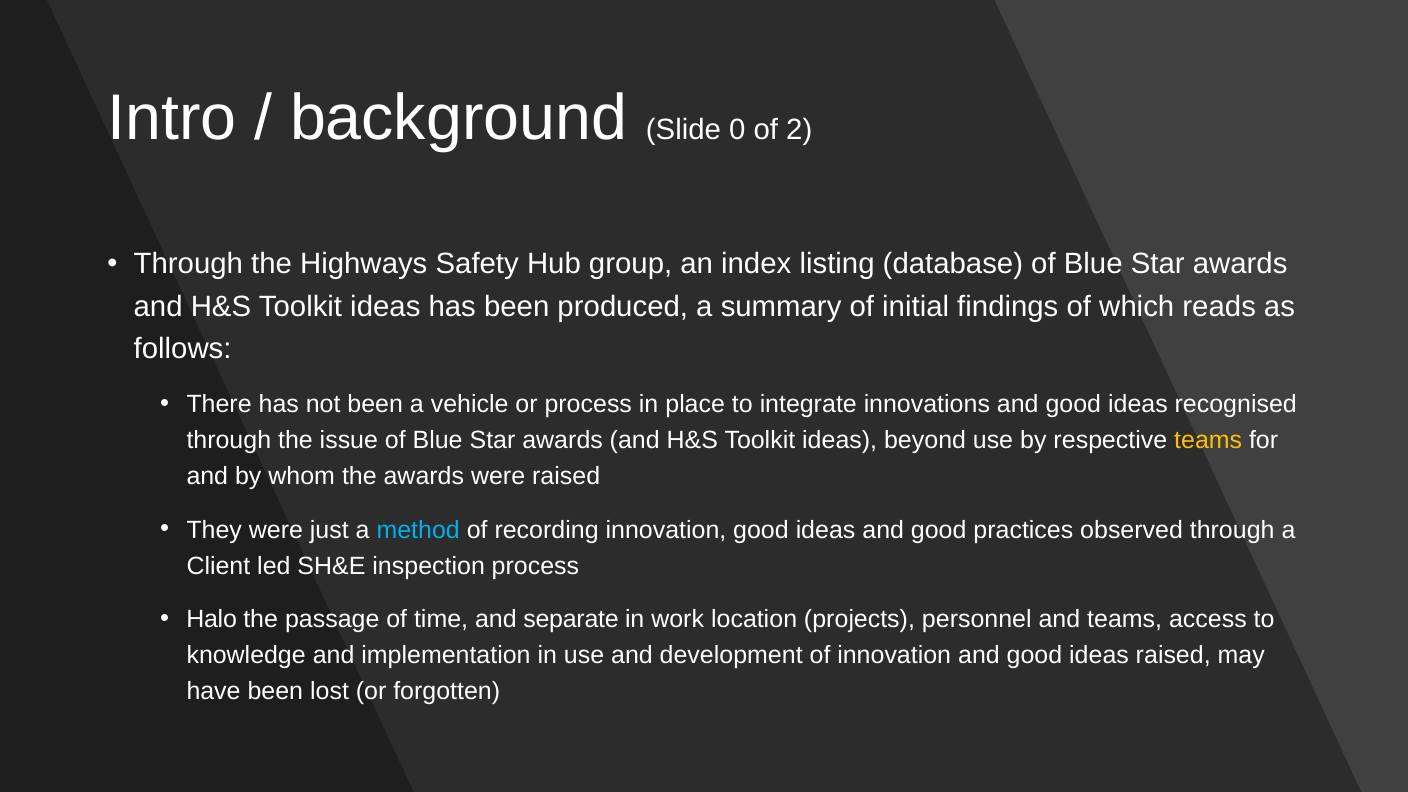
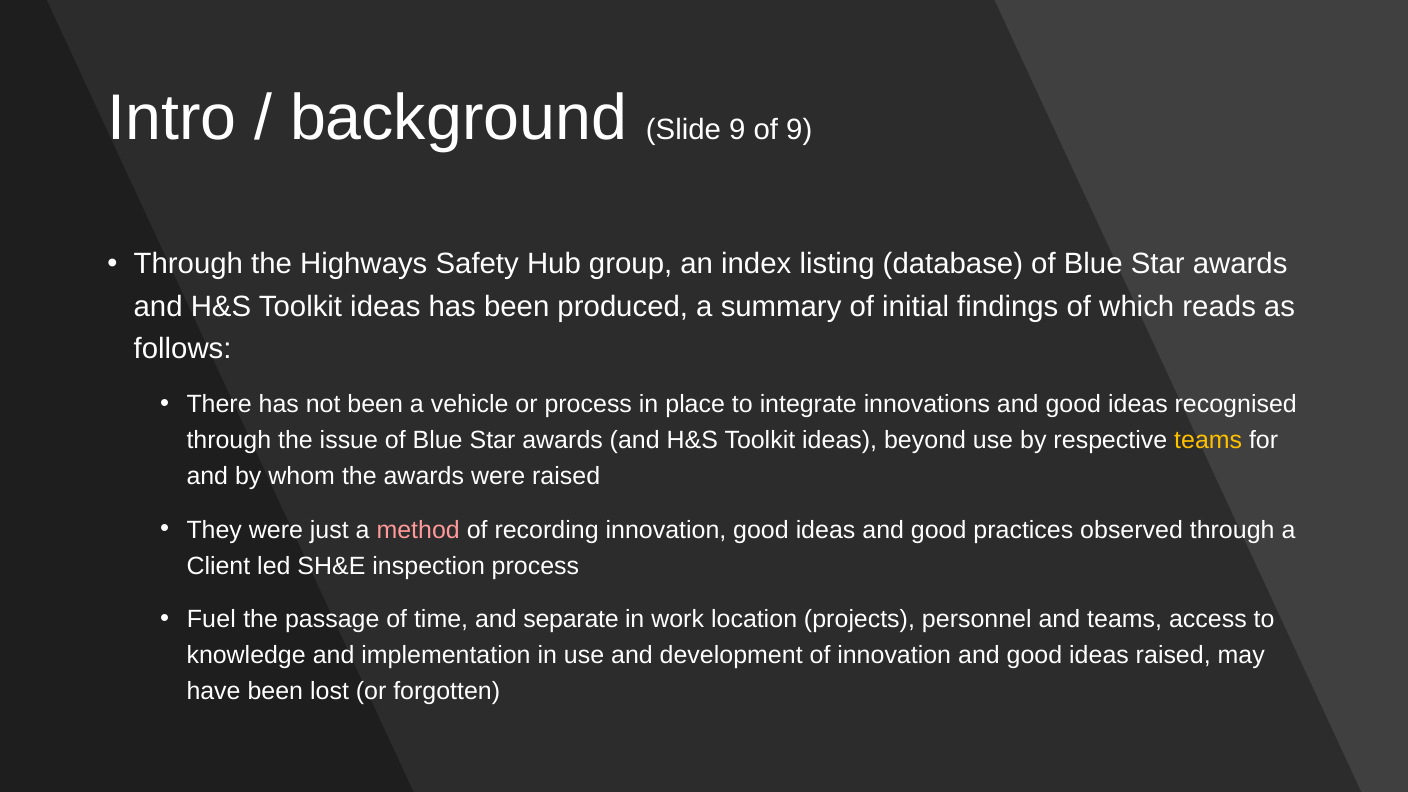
Slide 0: 0 -> 9
of 2: 2 -> 9
method colour: light blue -> pink
Halo: Halo -> Fuel
